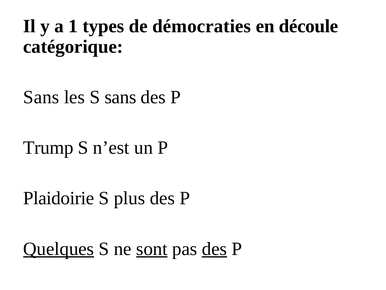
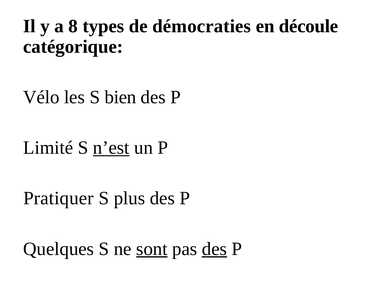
1: 1 -> 8
Sans at (41, 97): Sans -> Vélo
S sans: sans -> bien
Trump: Trump -> Limité
n’est underline: none -> present
Plaidoirie: Plaidoirie -> Pratiquer
Quelques underline: present -> none
